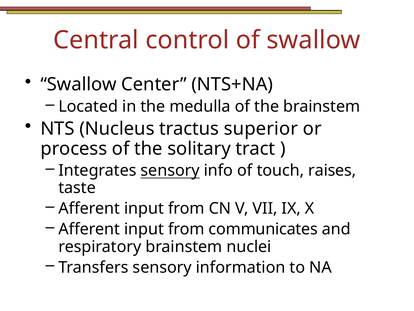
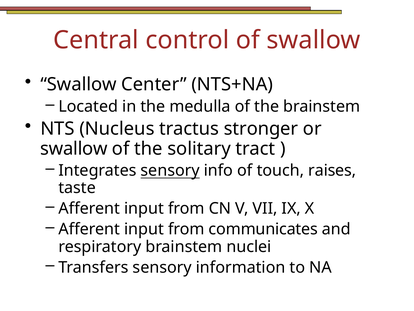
superior: superior -> stronger
process at (74, 148): process -> swallow
